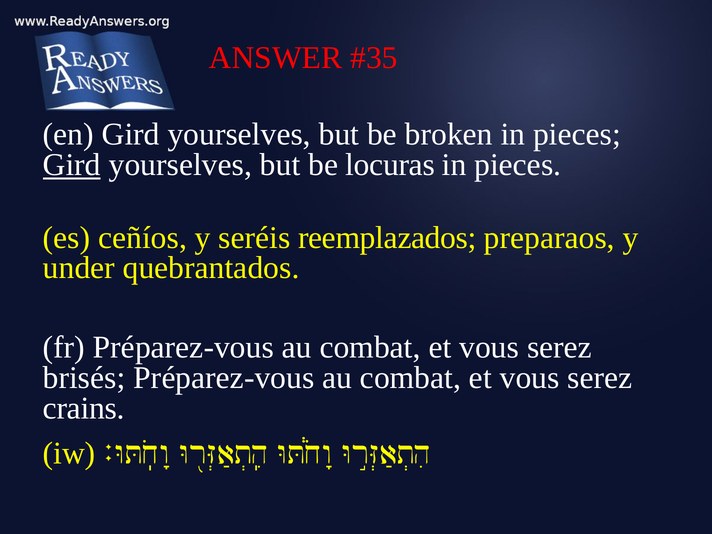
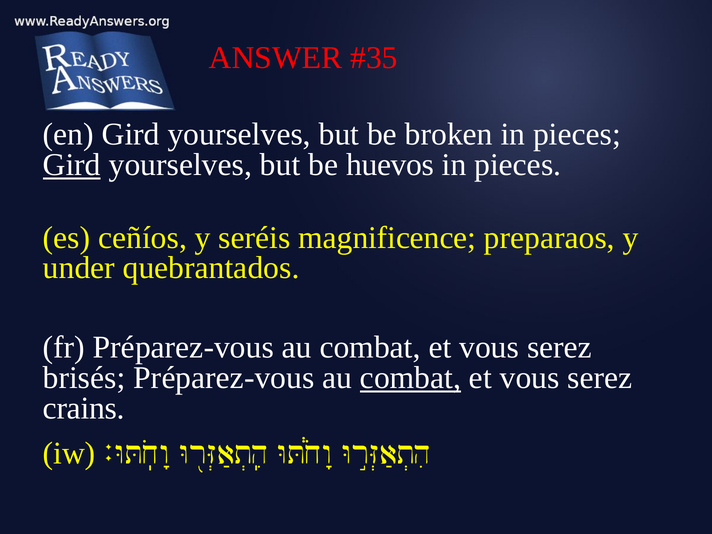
locuras: locuras -> huevos
reemplazados: reemplazados -> magnificence
combat at (411, 378) underline: none -> present
